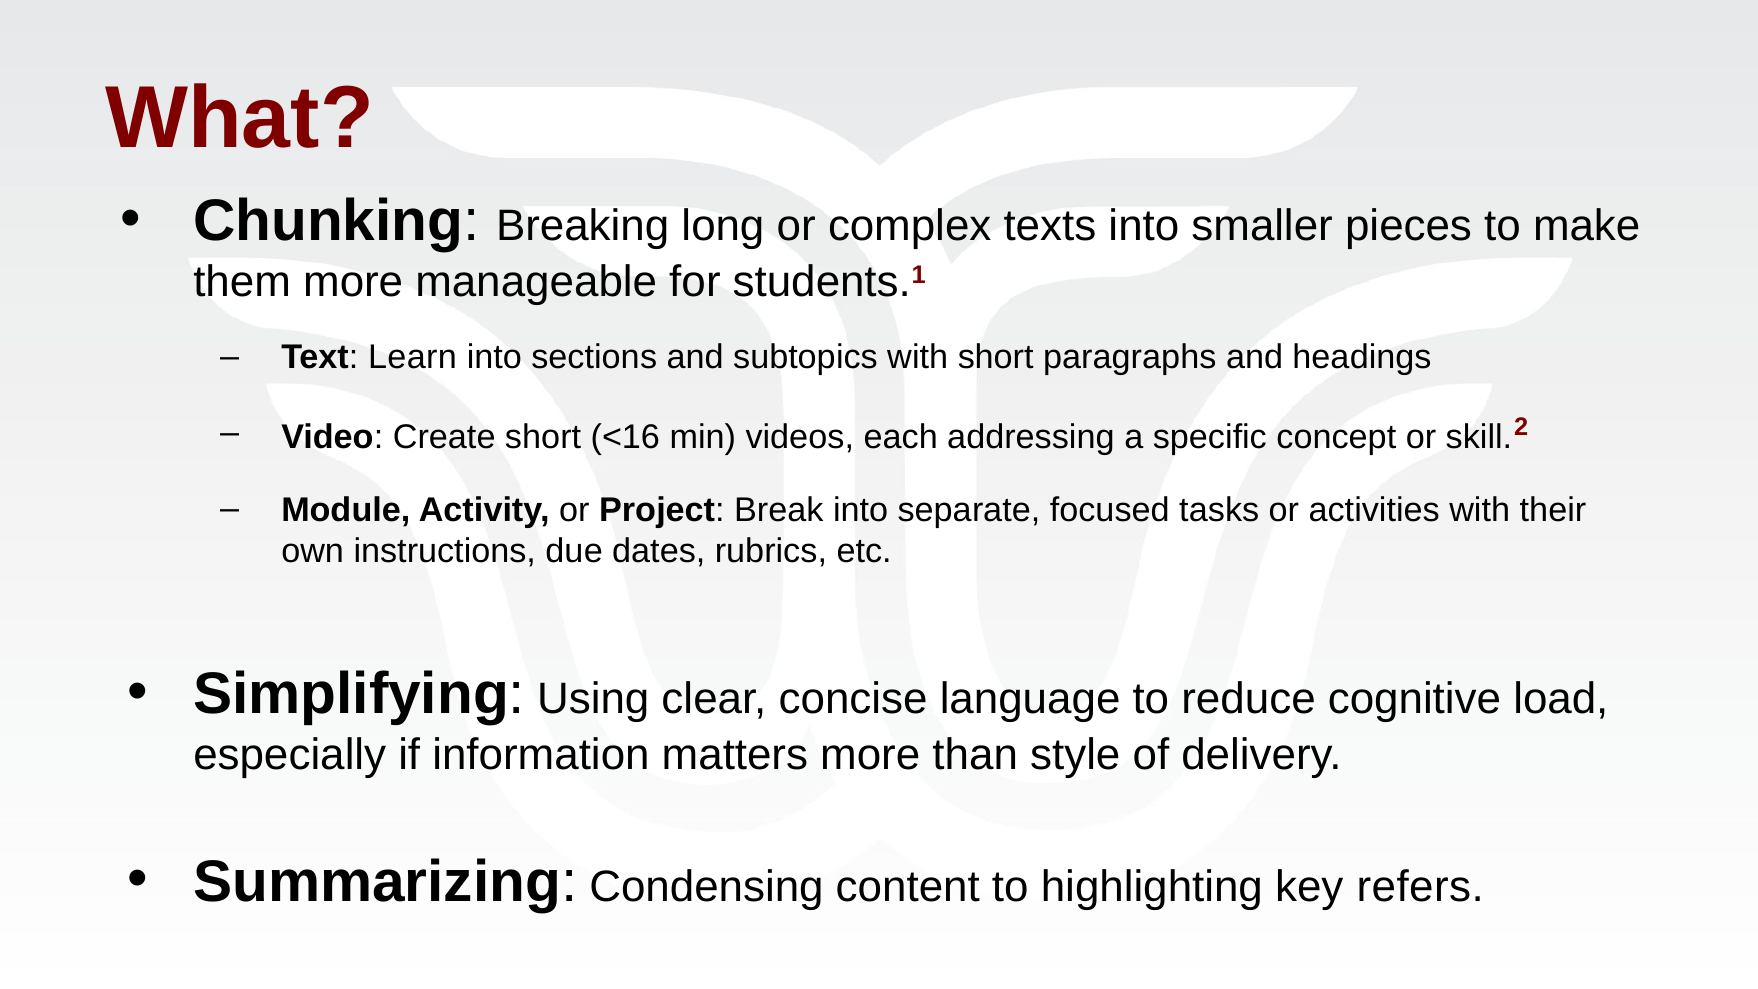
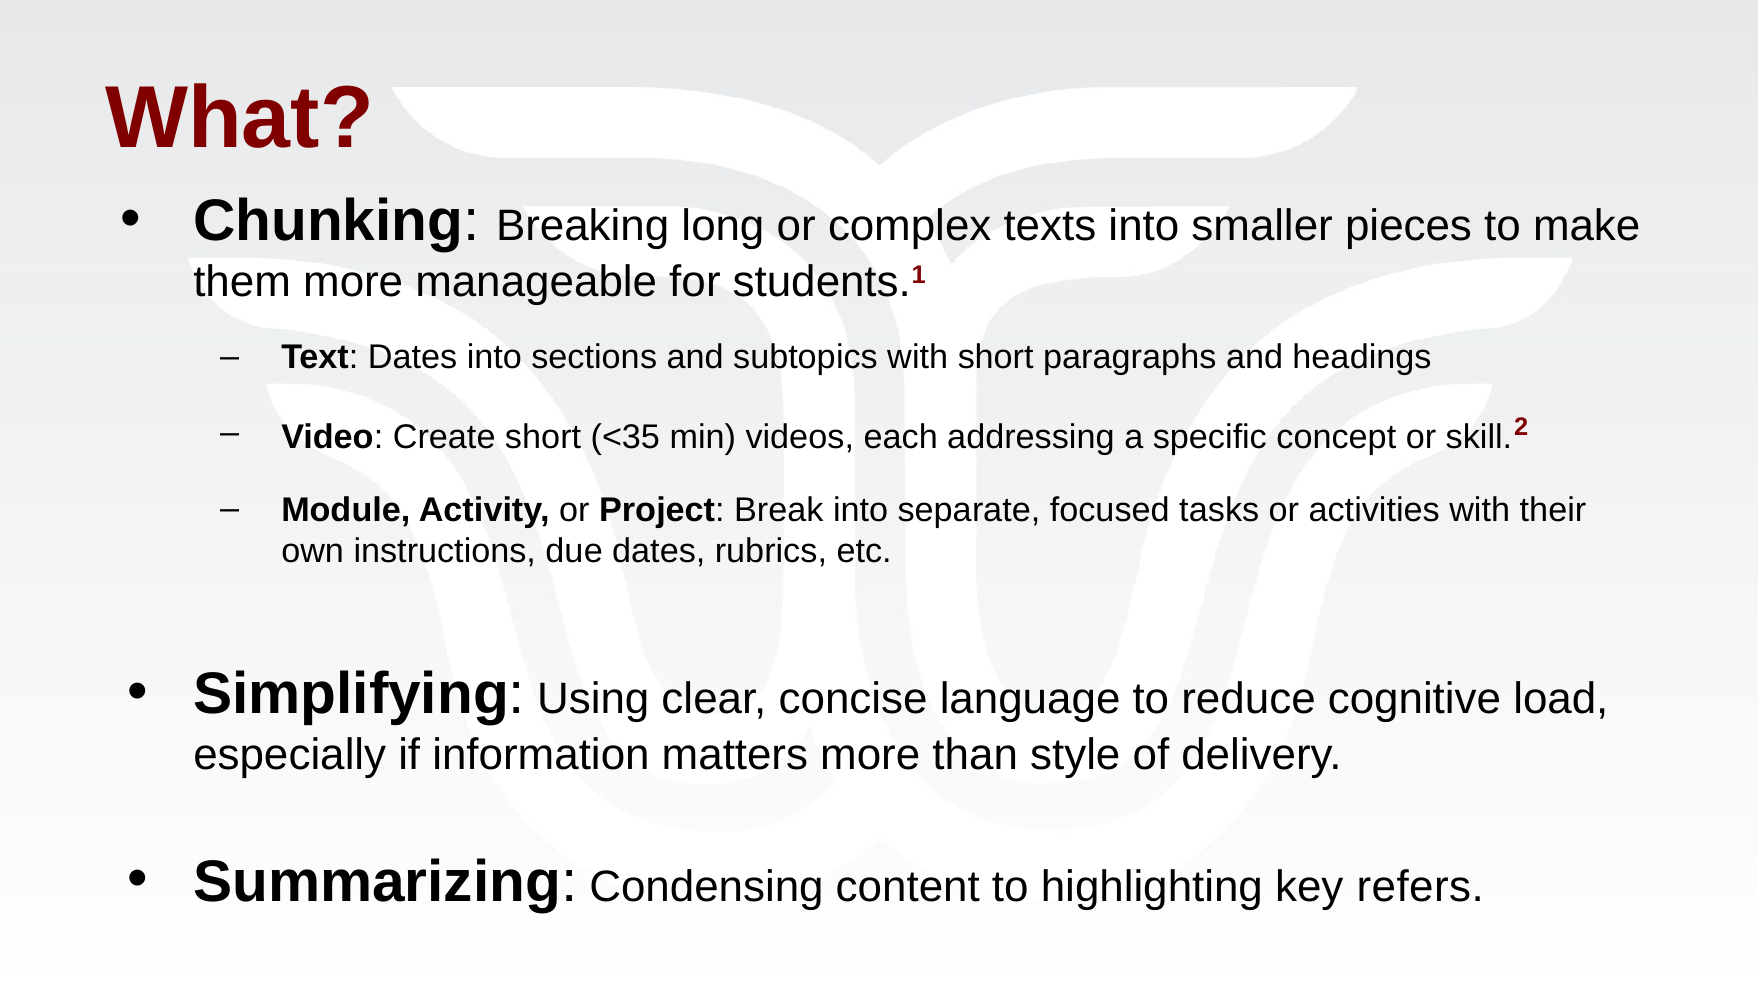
Text Learn: Learn -> Dates
<16: <16 -> <35
